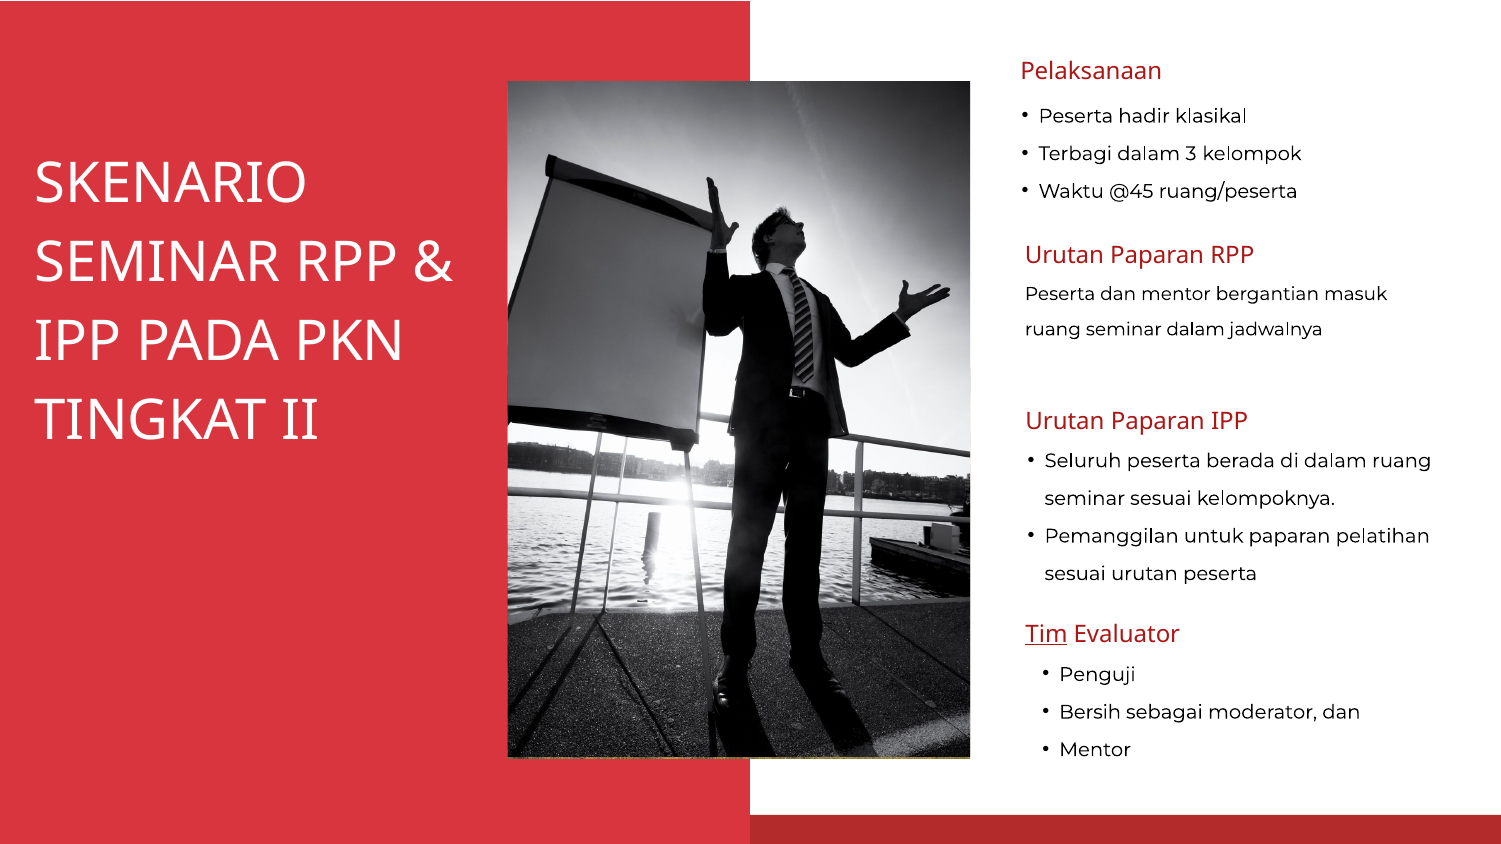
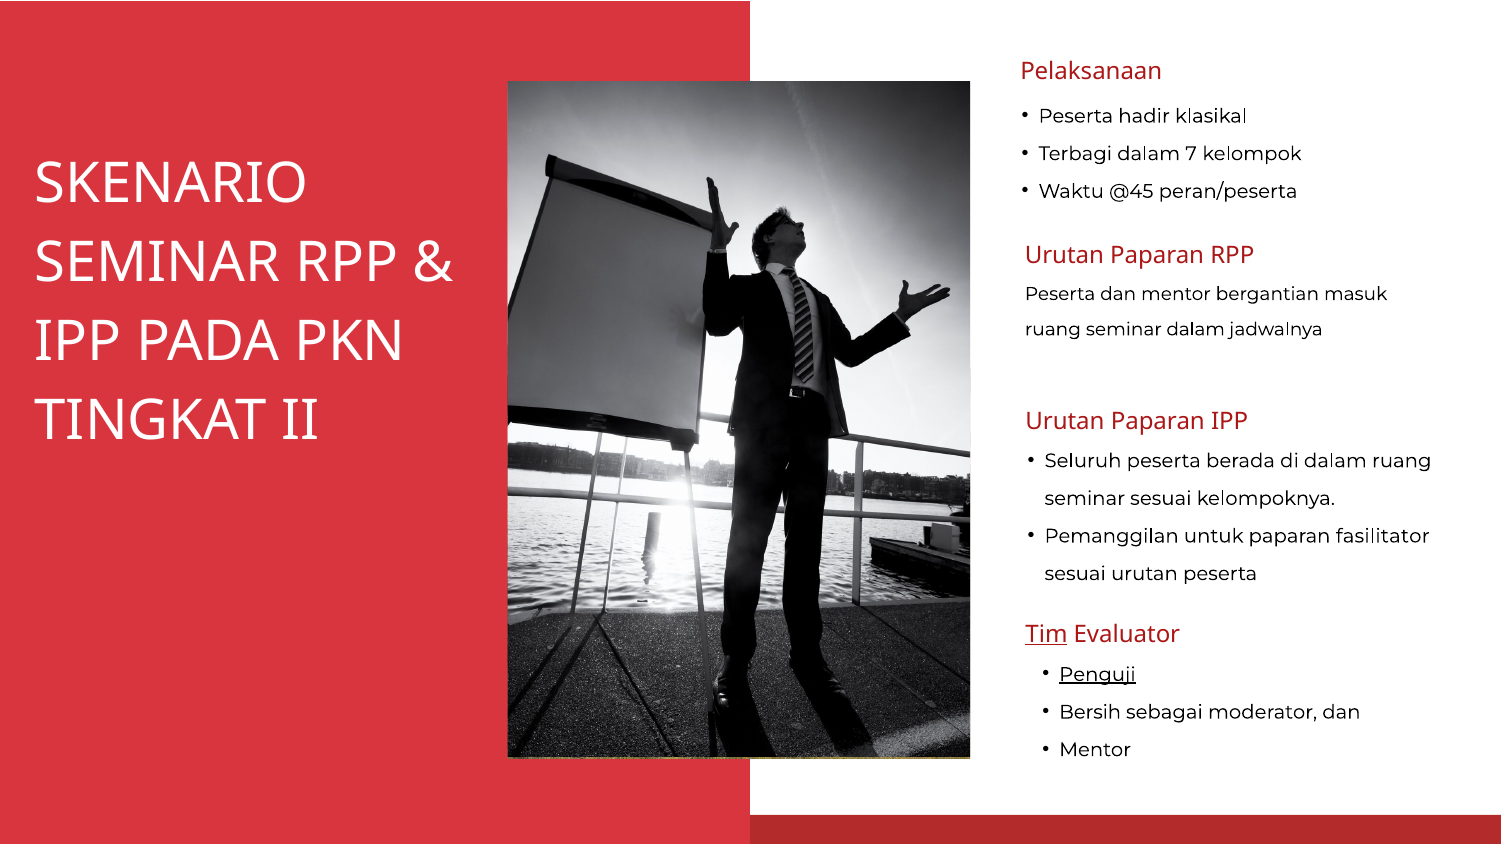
3: 3 -> 7
ruang/peserta: ruang/peserta -> peran/peserta
pelatihan: pelatihan -> fasilitator
Penguji underline: none -> present
